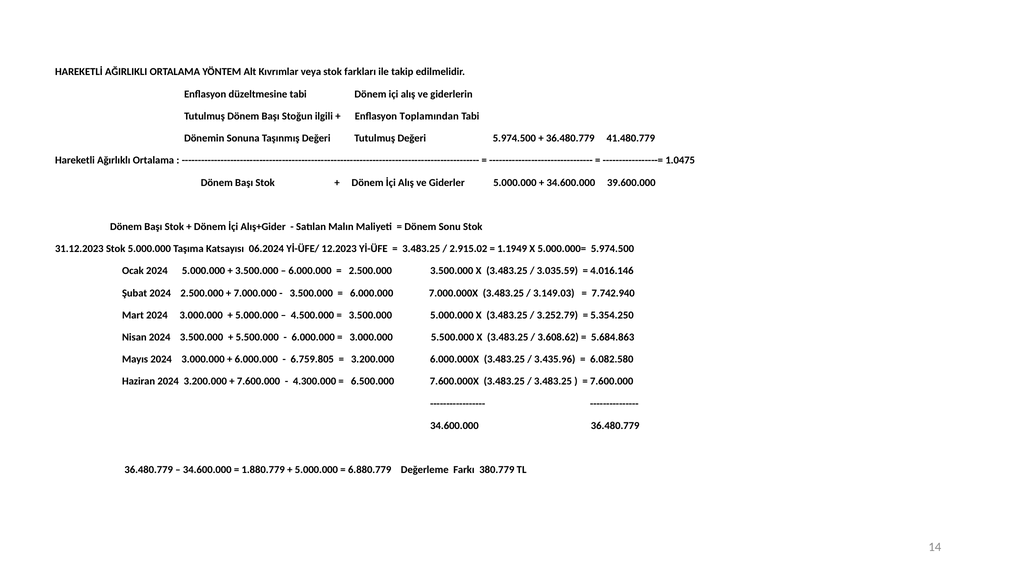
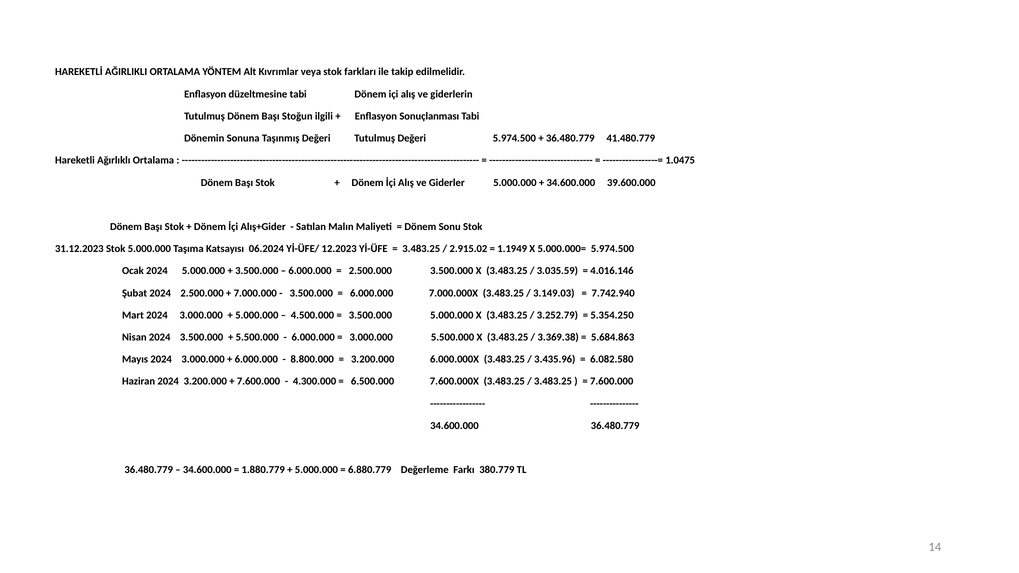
Toplamından: Toplamından -> Sonuçlanması
3.608.62: 3.608.62 -> 3.369.38
6.759.805: 6.759.805 -> 8.800.000
